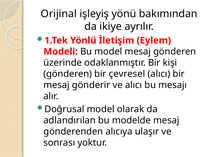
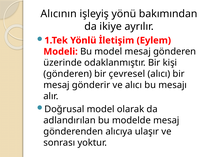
Orijinal: Orijinal -> Alıcının
